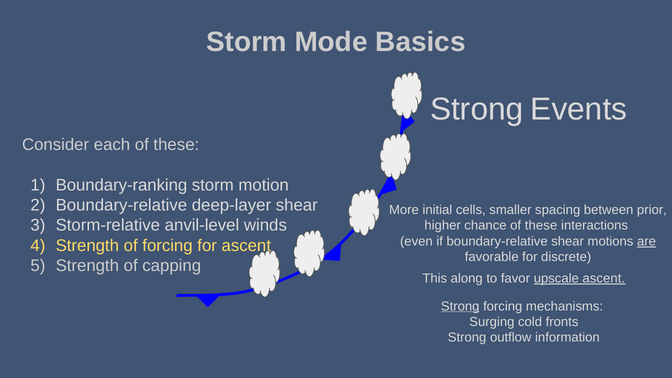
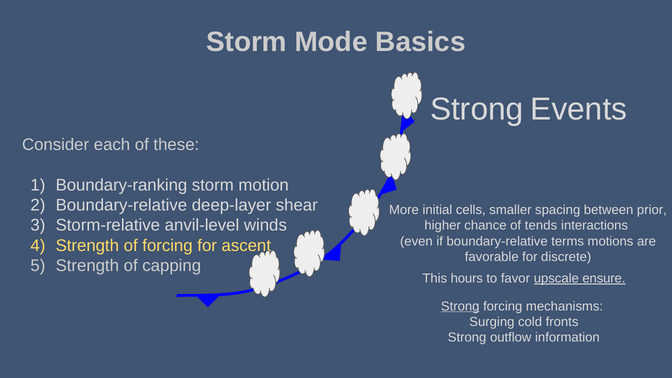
chance of these: these -> tends
boundary-relative shear: shear -> terms
are underline: present -> none
along: along -> hours
upscale ascent: ascent -> ensure
